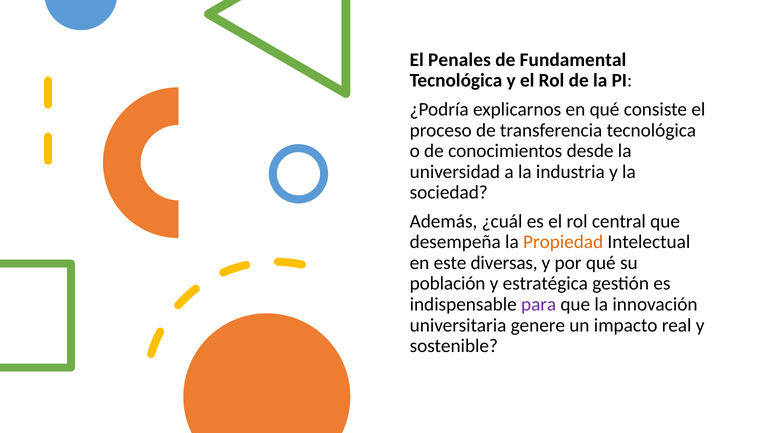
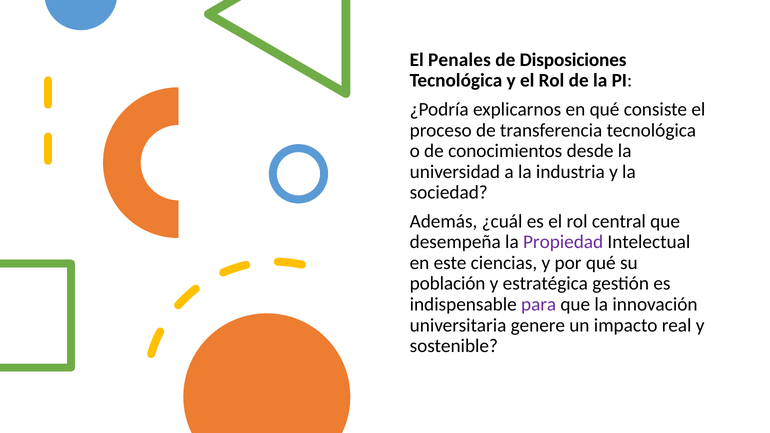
Fundamental: Fundamental -> Disposiciones
Propiedad colour: orange -> purple
diversas: diversas -> ciencias
